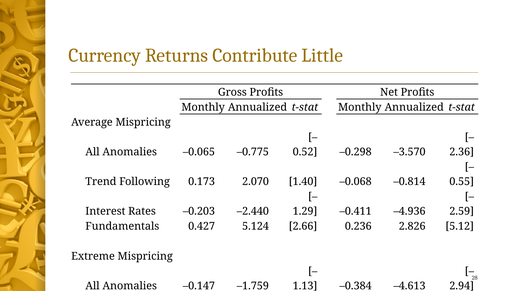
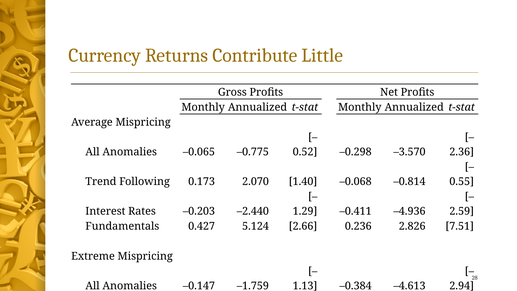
5.12: 5.12 -> 7.51
